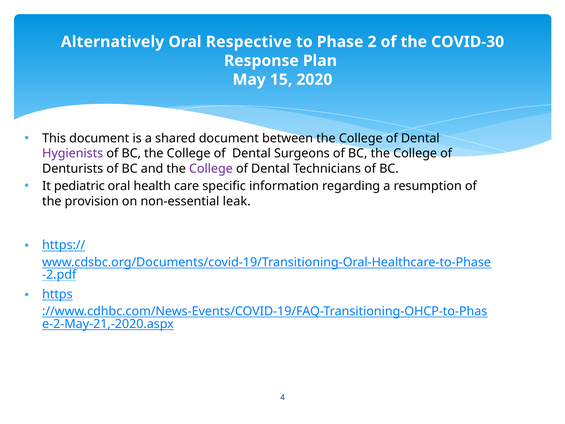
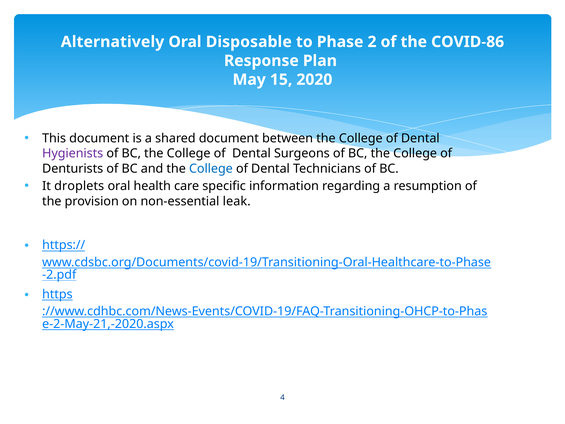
Respective: Respective -> Disposable
COVID-30: COVID-30 -> COVID-86
College at (211, 168) colour: purple -> blue
pediatric: pediatric -> droplets
